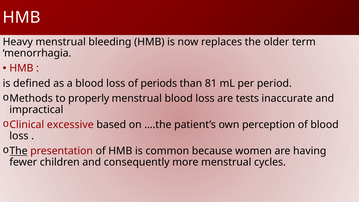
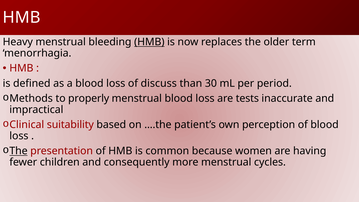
HMB at (149, 42) underline: none -> present
periods: periods -> discuss
81: 81 -> 30
excessive: excessive -> suitability
